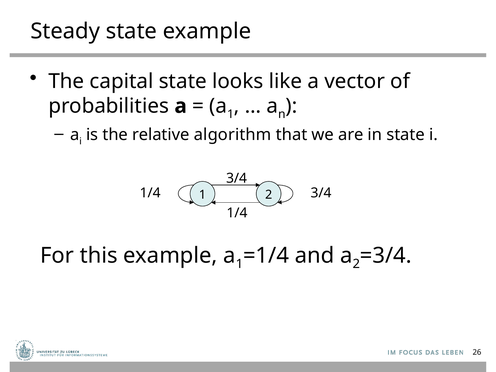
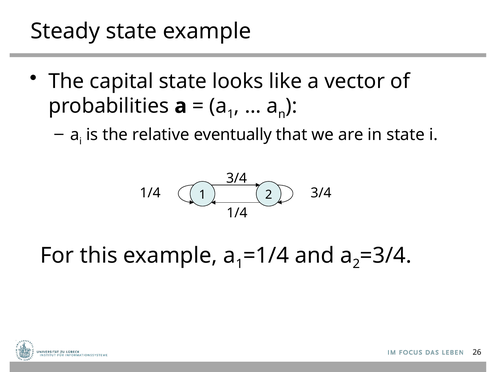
algorithm: algorithm -> eventually
